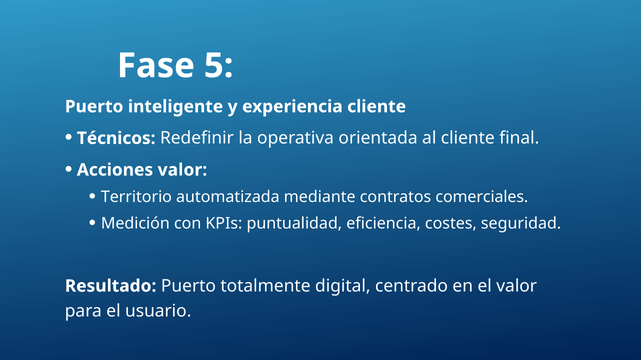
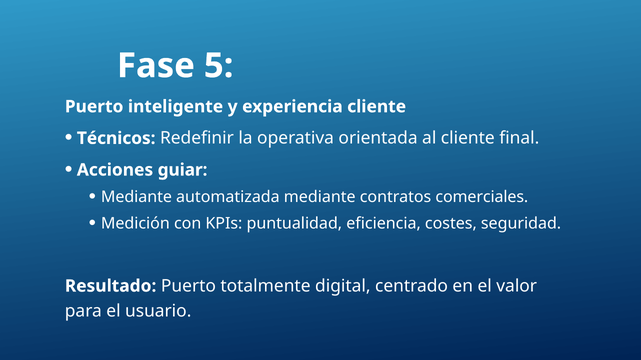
Acciones valor: valor -> guiar
Territorio at (136, 197): Territorio -> Mediante
